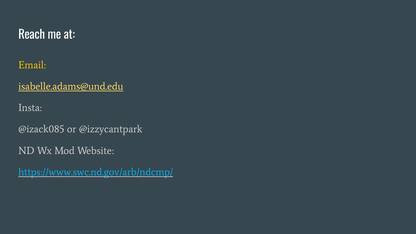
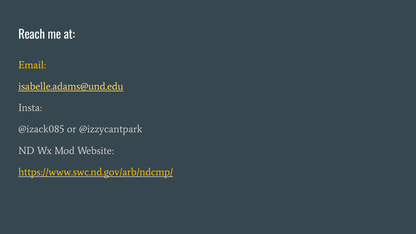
https://www.swc.nd.gov/arb/ndcmp/ colour: light blue -> yellow
